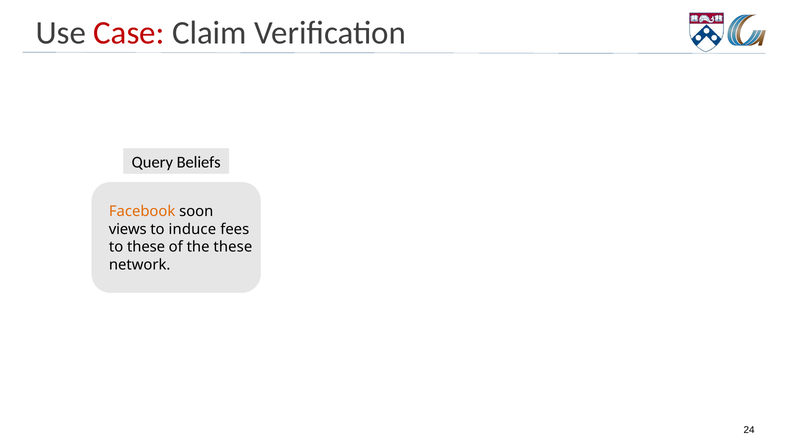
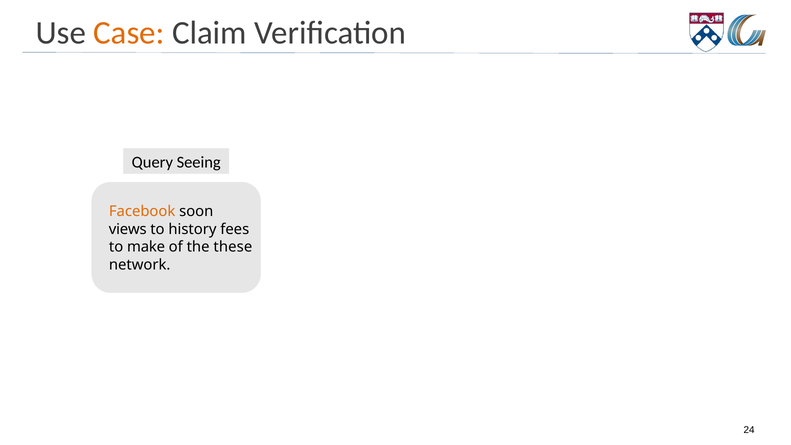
Case colour: red -> orange
Beliefs: Beliefs -> Seeing
induce: induce -> history
to these: these -> make
